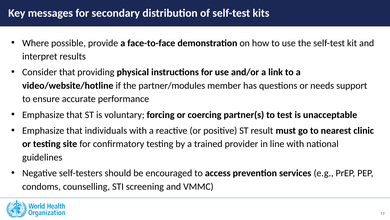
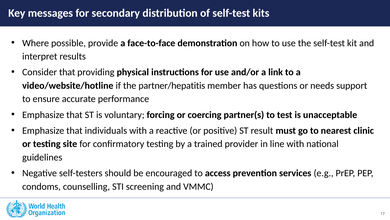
partner/modules: partner/modules -> partner/hepatitis
